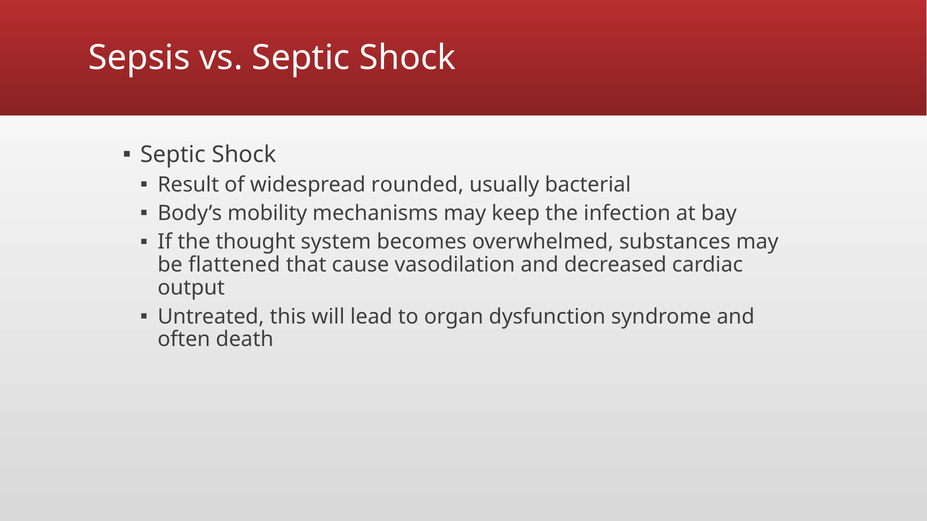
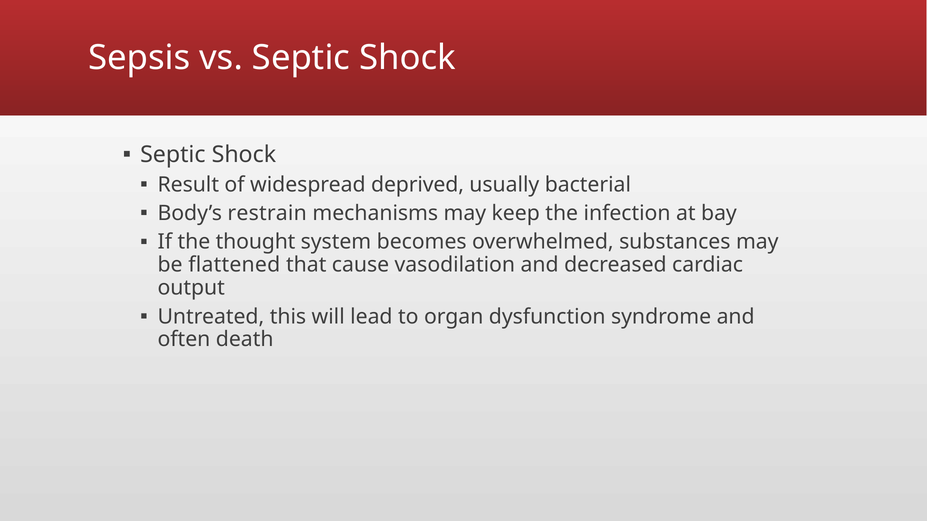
rounded: rounded -> deprived
mobility: mobility -> restrain
